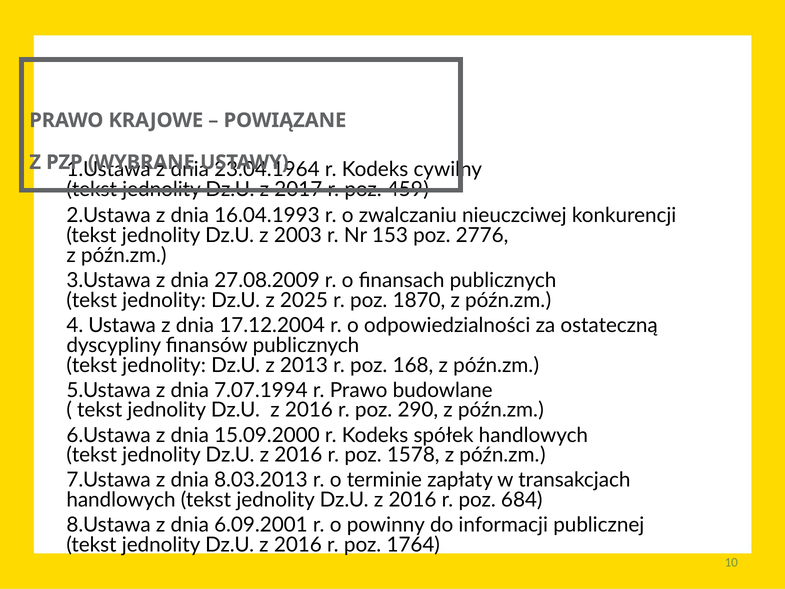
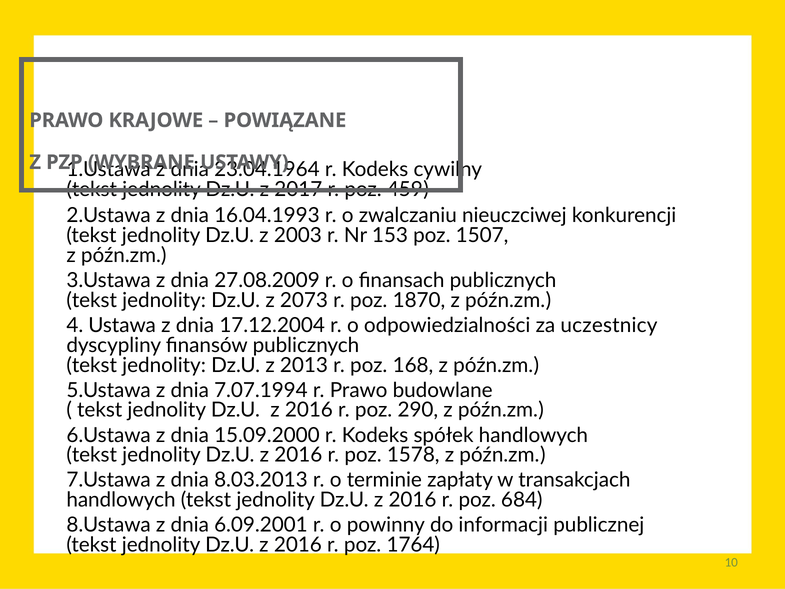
2776: 2776 -> 1507
2025: 2025 -> 2073
ostateczną: ostateczną -> uczestnicy
